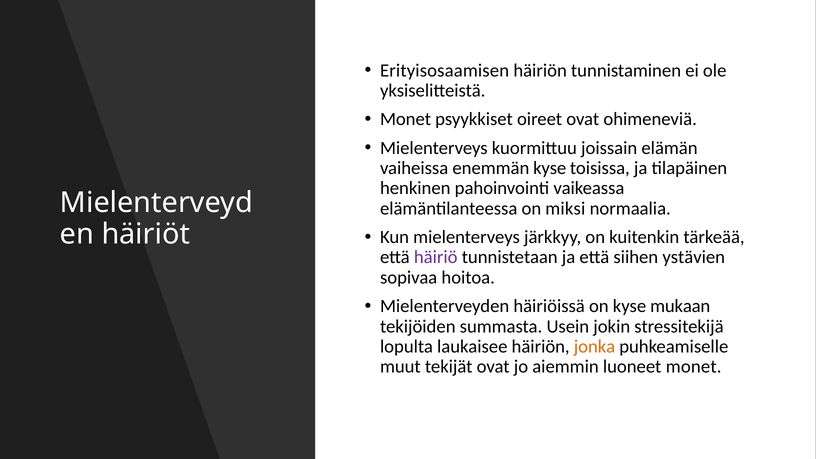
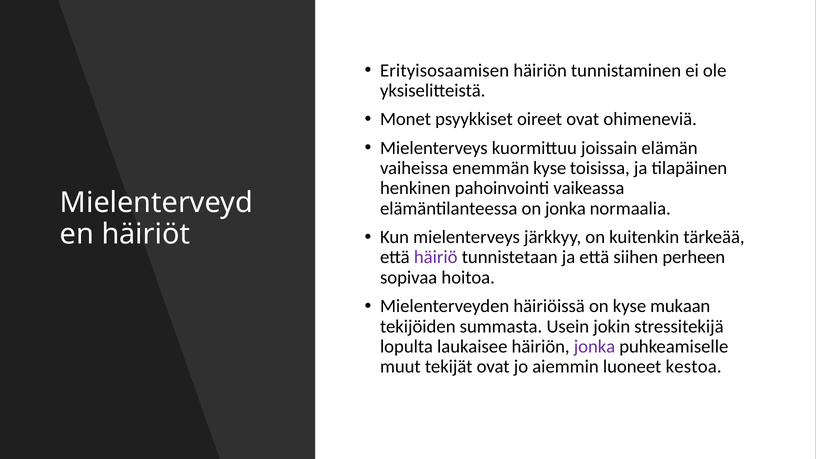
on miksi: miksi -> jonka
ystävien: ystävien -> perheen
jonka at (595, 346) colour: orange -> purple
luoneet monet: monet -> kestoa
